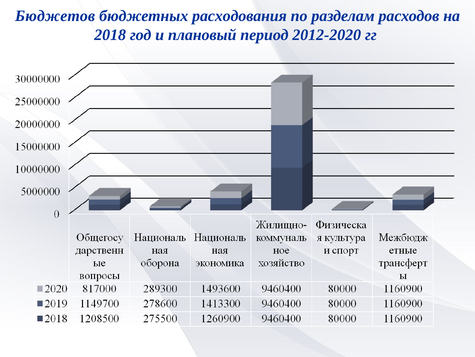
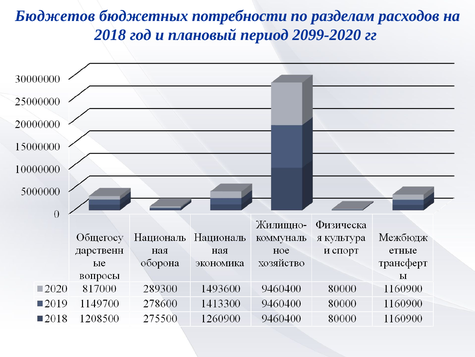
расходования: расходования -> потребности
2012-2020: 2012-2020 -> 2099-2020
